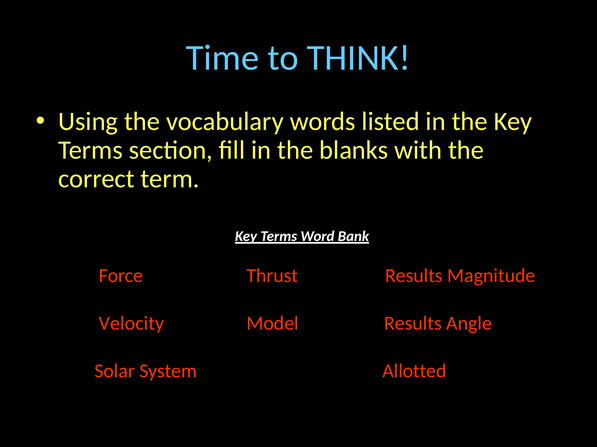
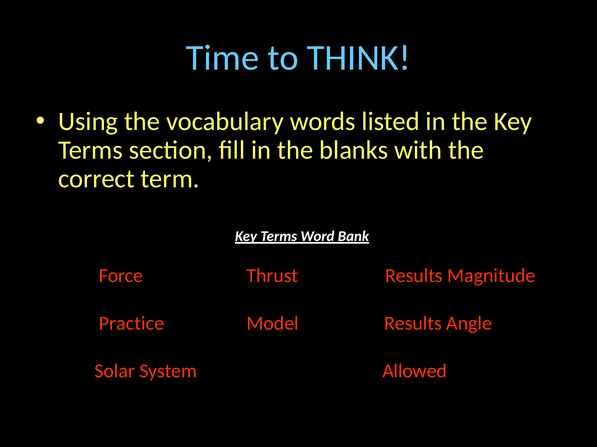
Velocity: Velocity -> Practice
Allotted: Allotted -> Allowed
